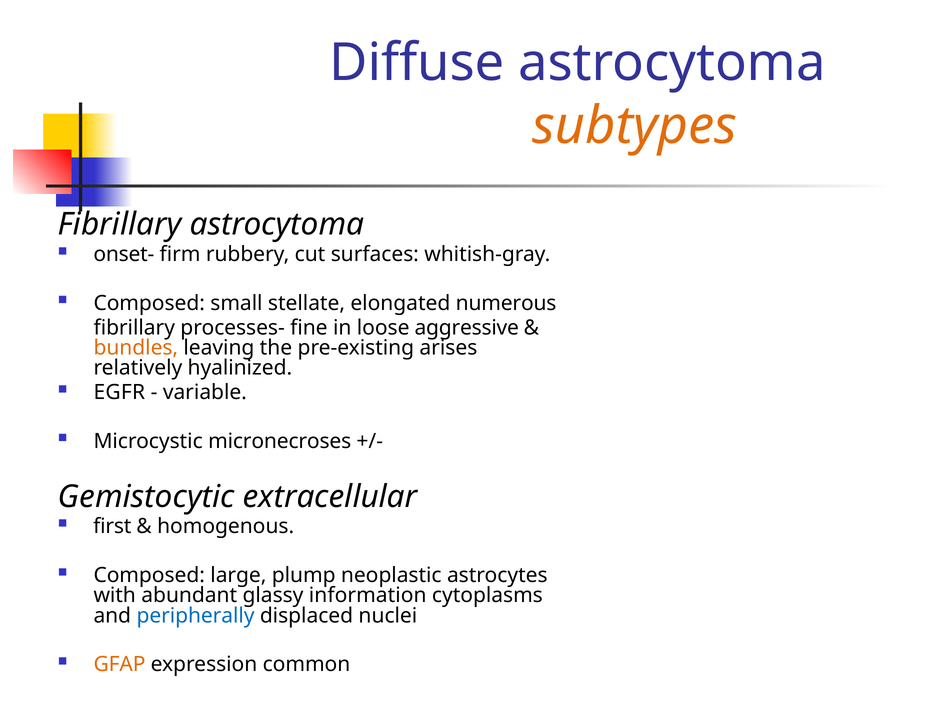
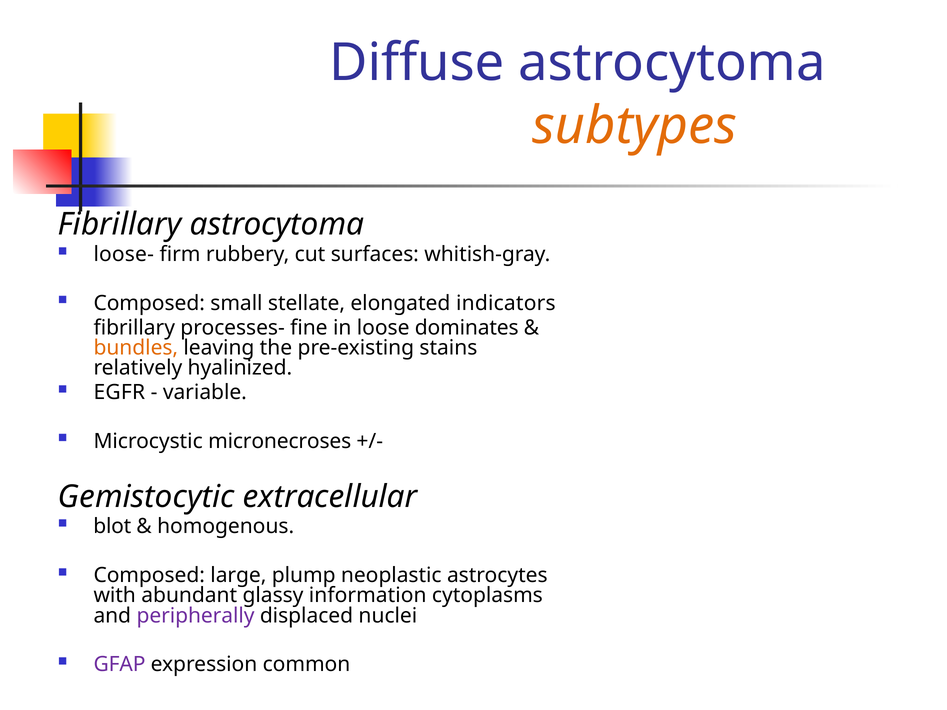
onset-: onset- -> loose-
numerous: numerous -> indicators
aggressive: aggressive -> dominates
arises: arises -> stains
first: first -> blot
peripherally colour: blue -> purple
GFAP colour: orange -> purple
